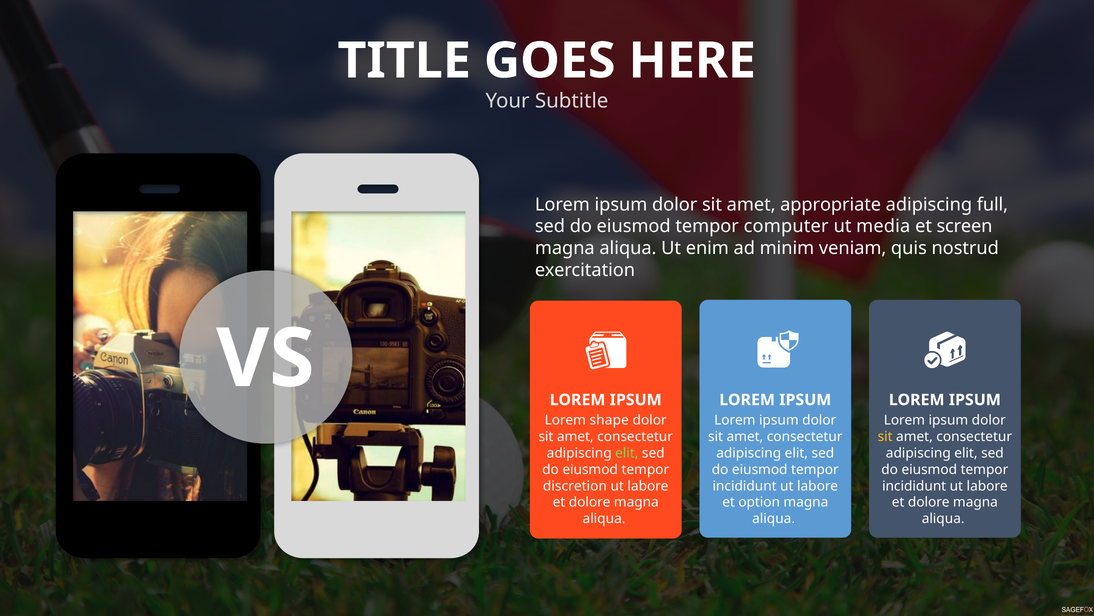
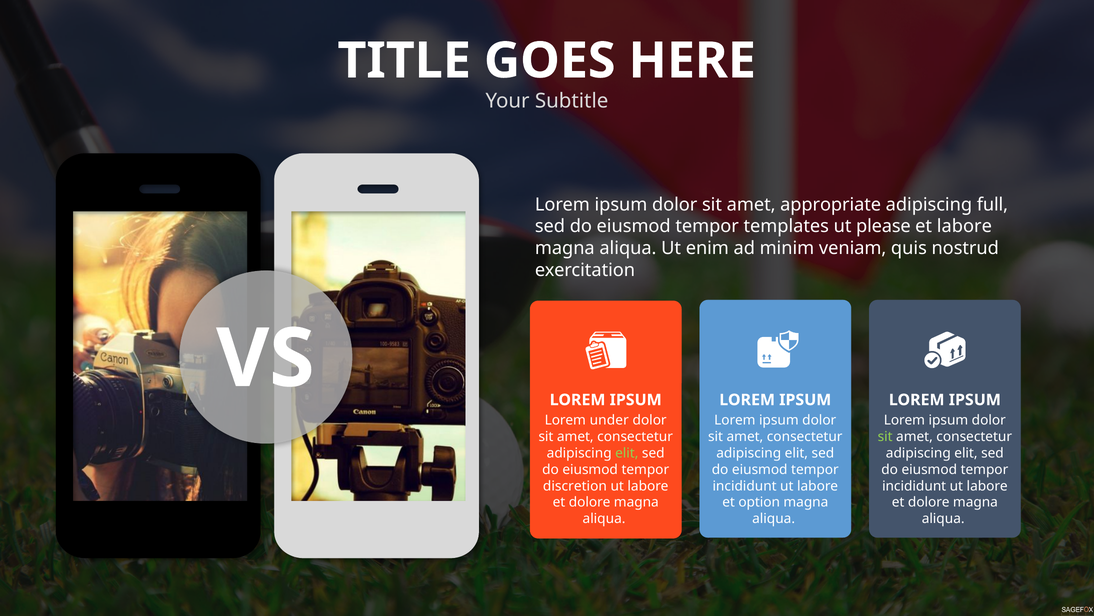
computer: computer -> templates
media: media -> please
et screen: screen -> labore
shape: shape -> under
sit at (885, 436) colour: yellow -> light green
